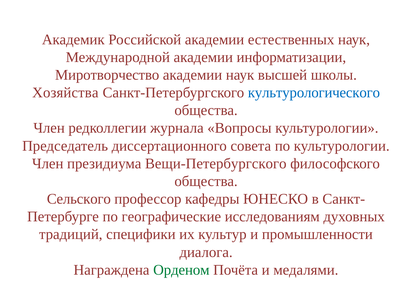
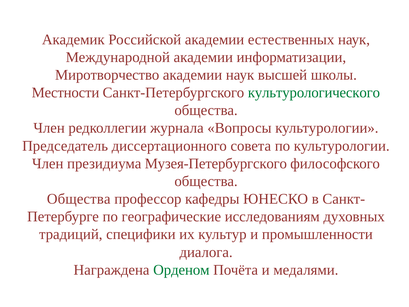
Хозяйства: Хозяйства -> Местности
культурологического colour: blue -> green
Вещи-Петербургского: Вещи-Петербургского -> Музея-Петербургского
Сельского at (79, 199): Сельского -> Общества
